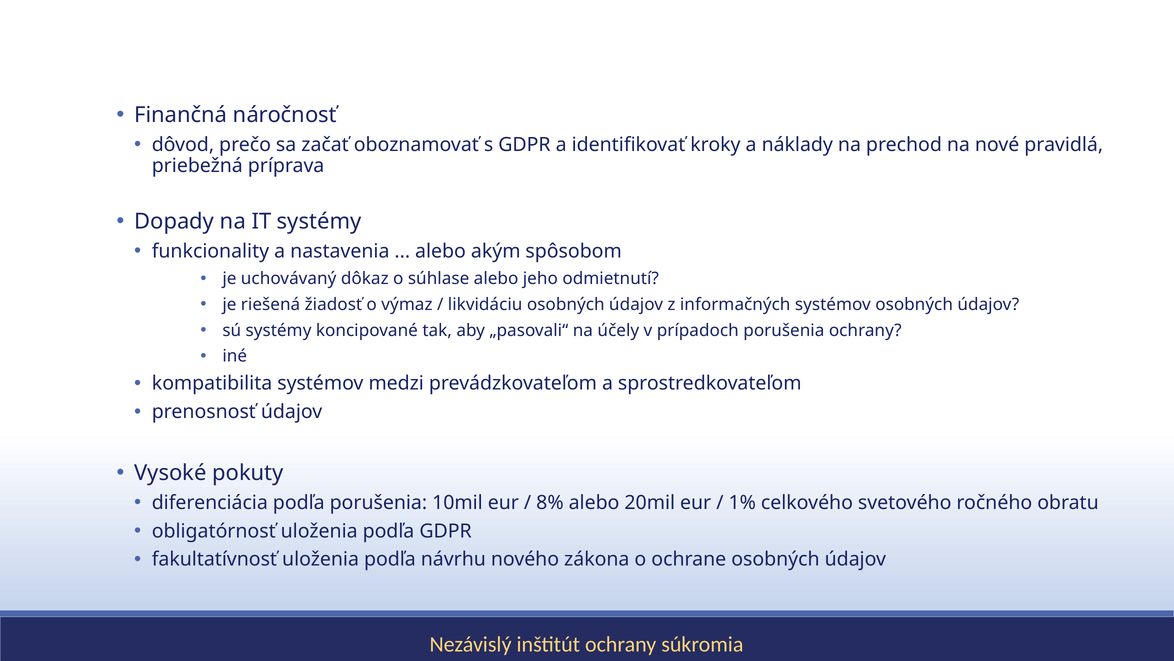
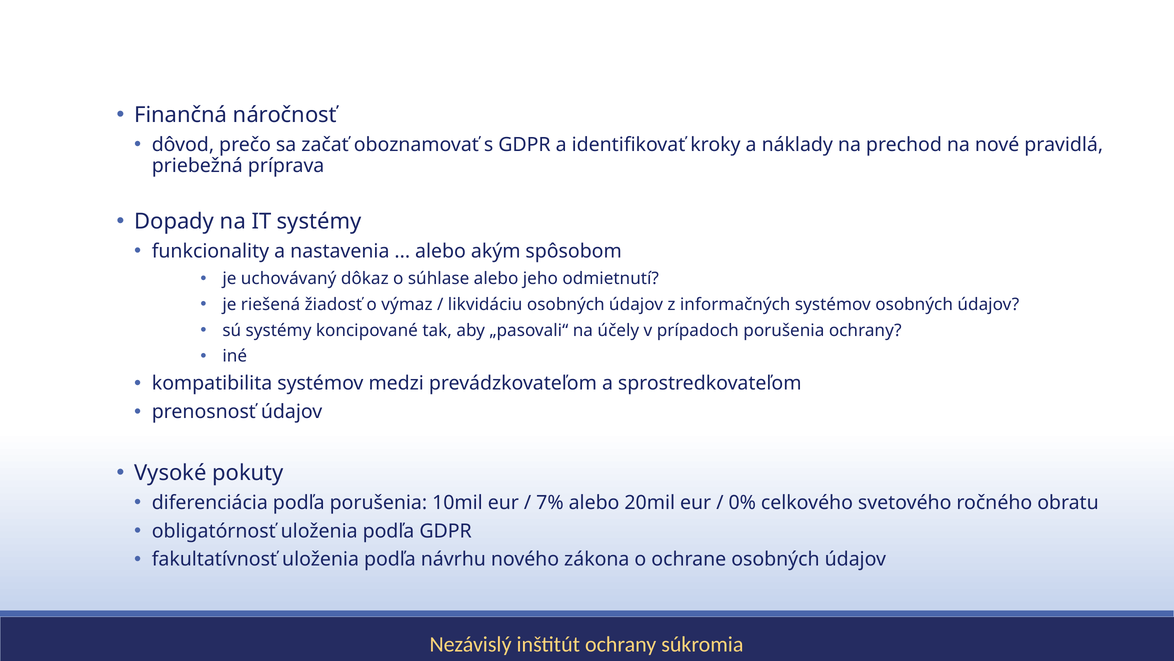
8%: 8% -> 7%
1%: 1% -> 0%
